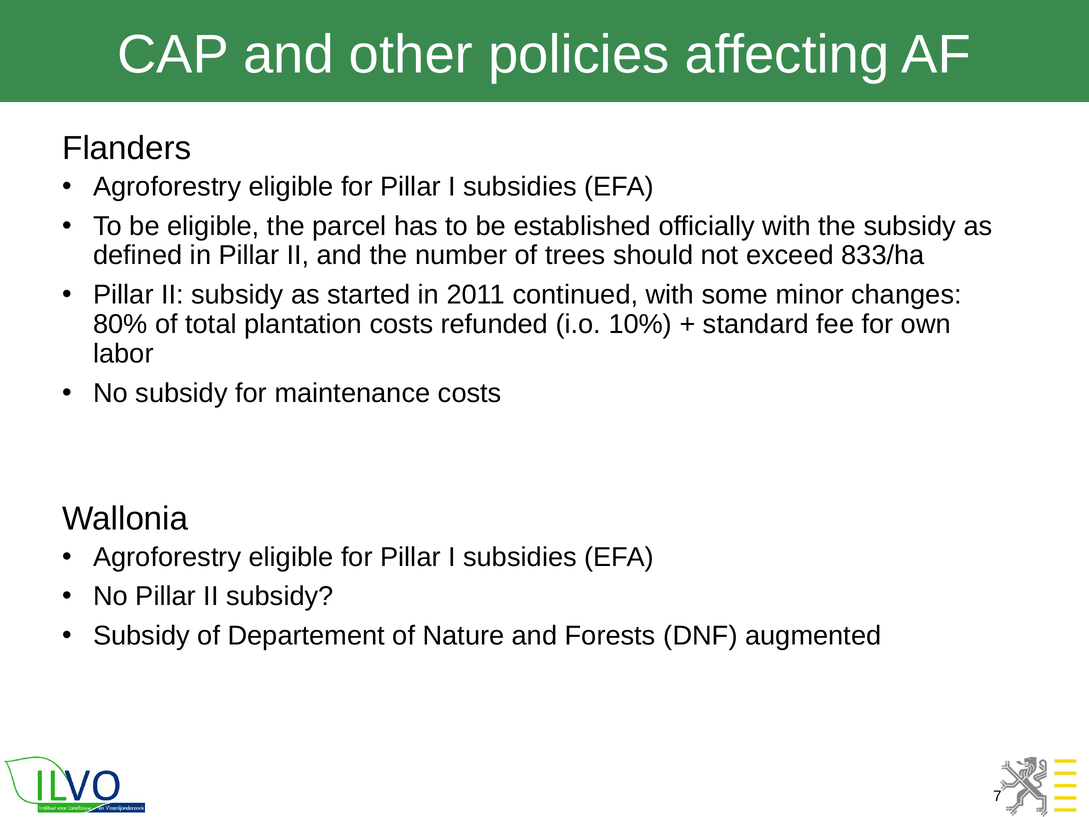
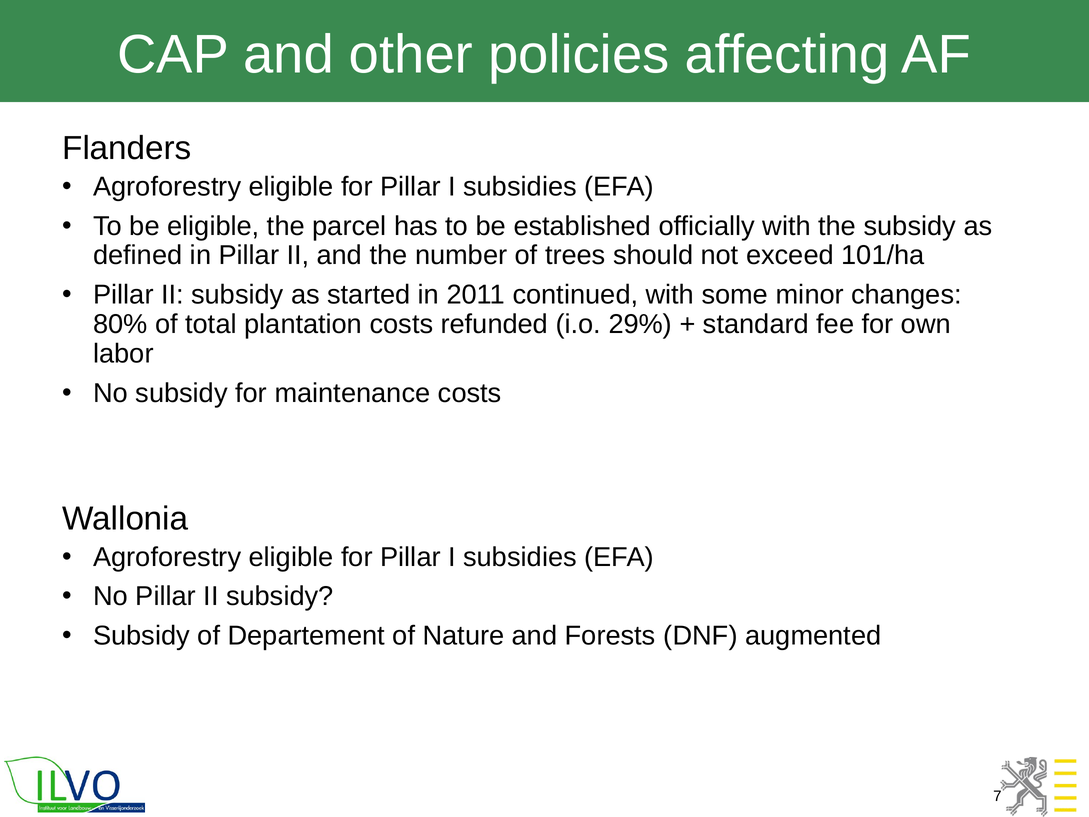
833/ha: 833/ha -> 101/ha
10%: 10% -> 29%
